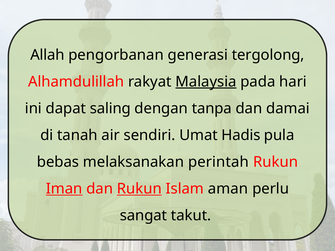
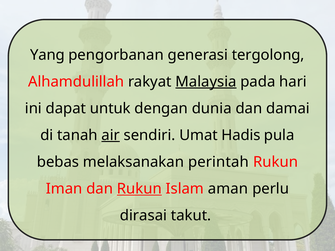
Allah: Allah -> Yang
saling: saling -> untuk
tanpa: tanpa -> dunia
air underline: none -> present
Iman underline: present -> none
sangat: sangat -> dirasai
